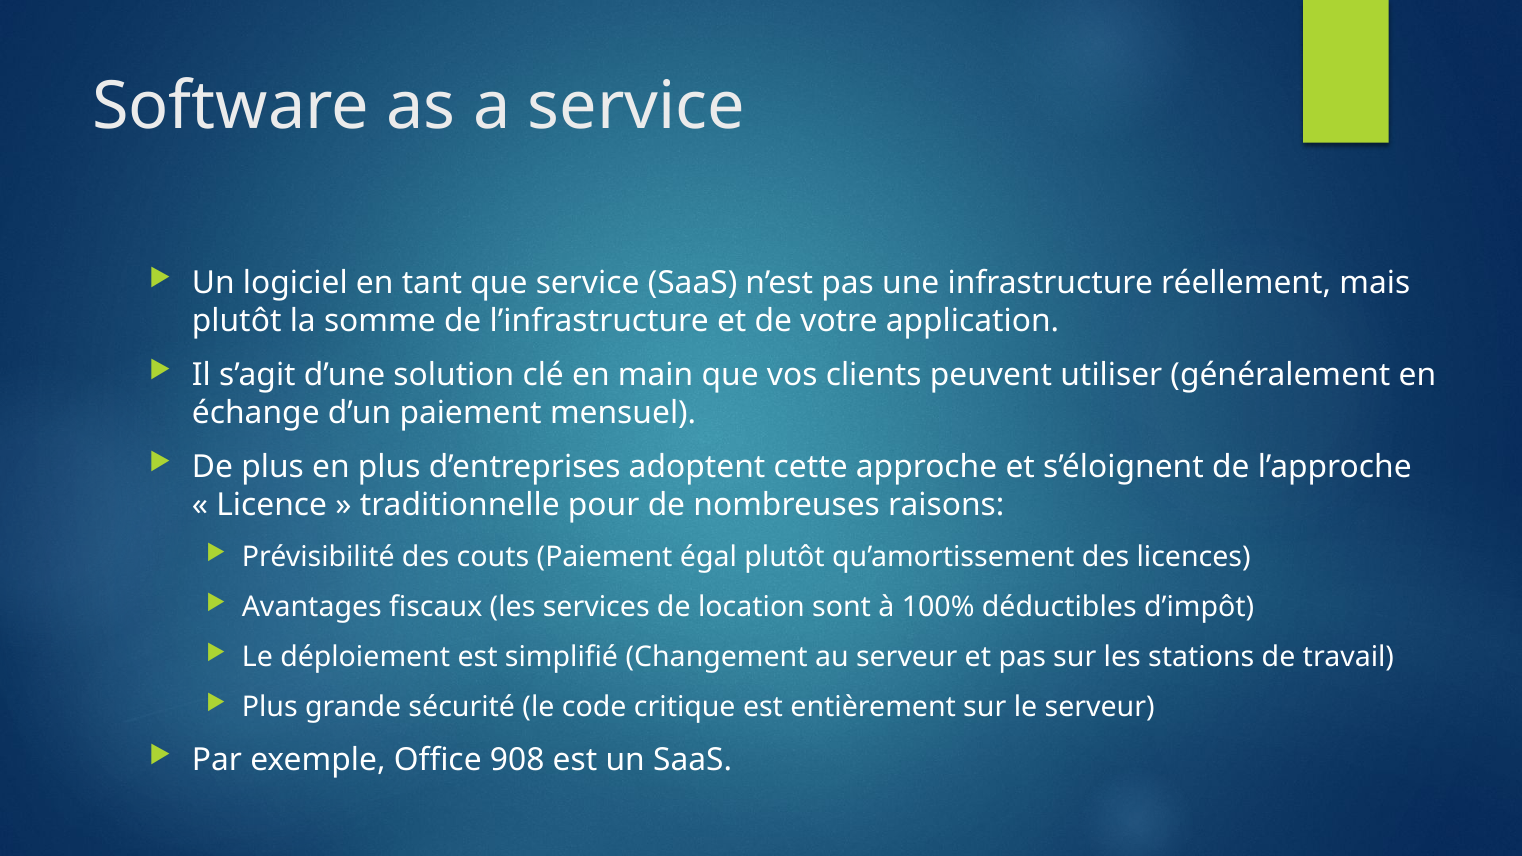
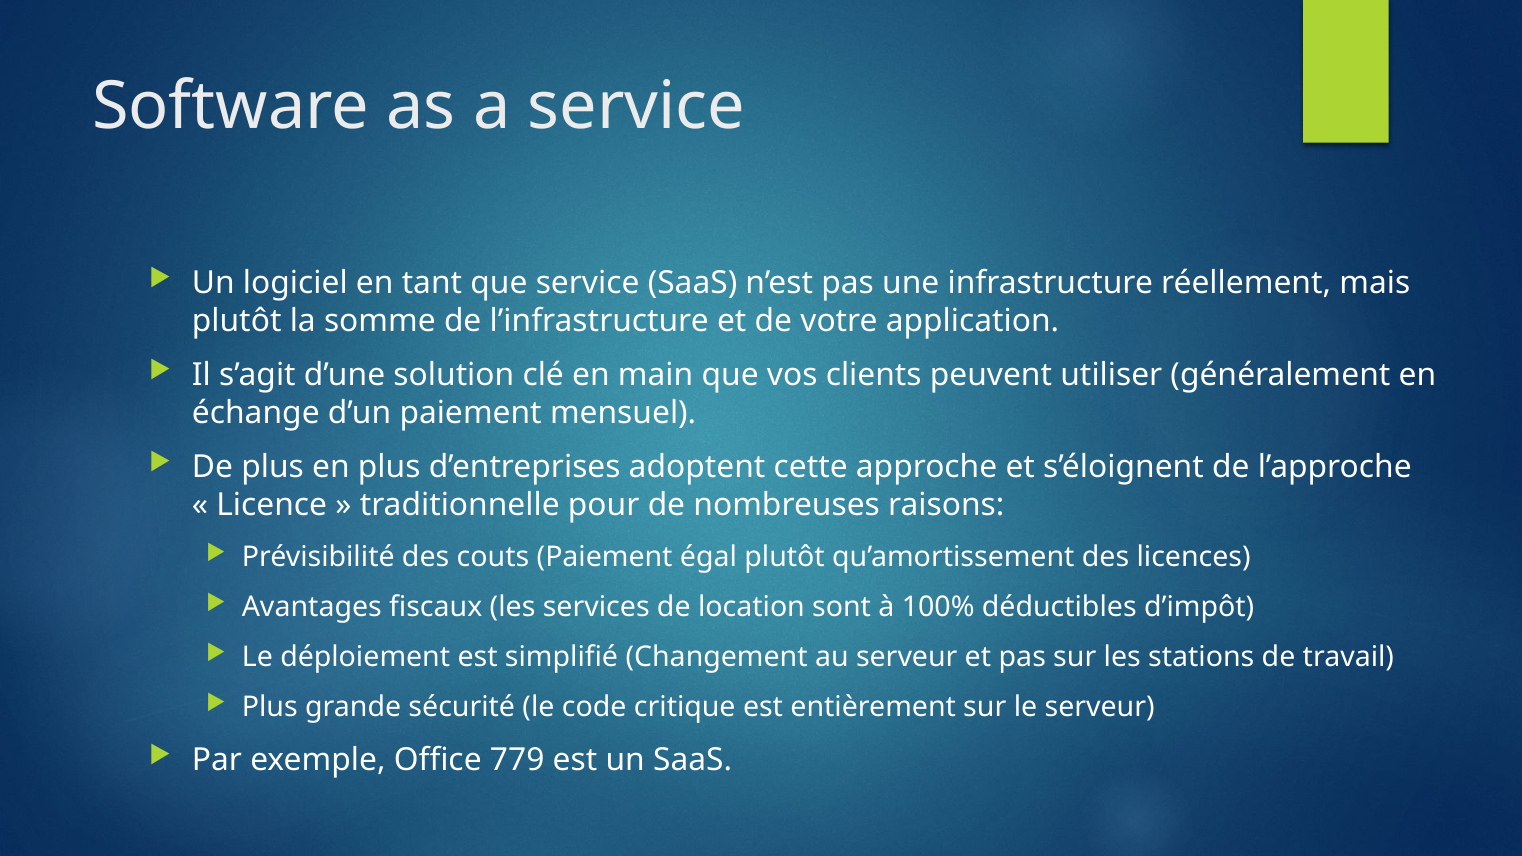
908: 908 -> 779
